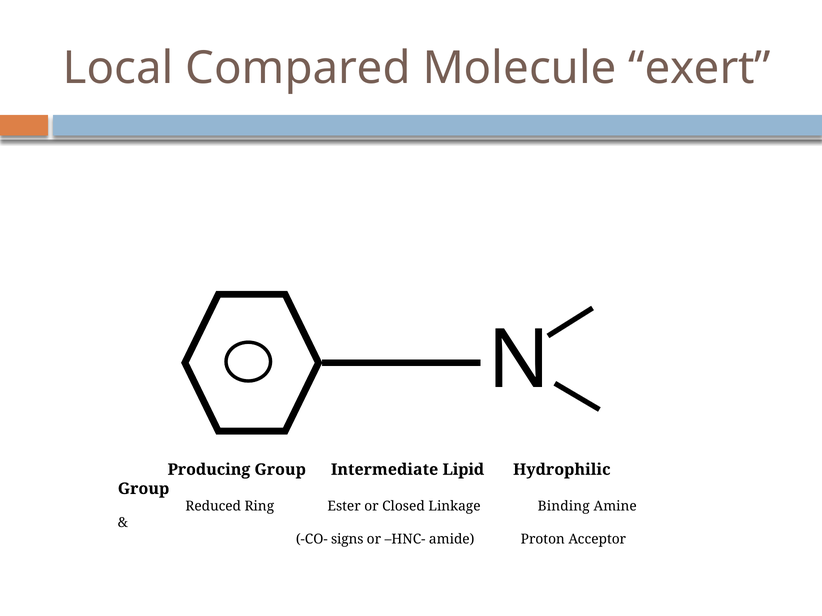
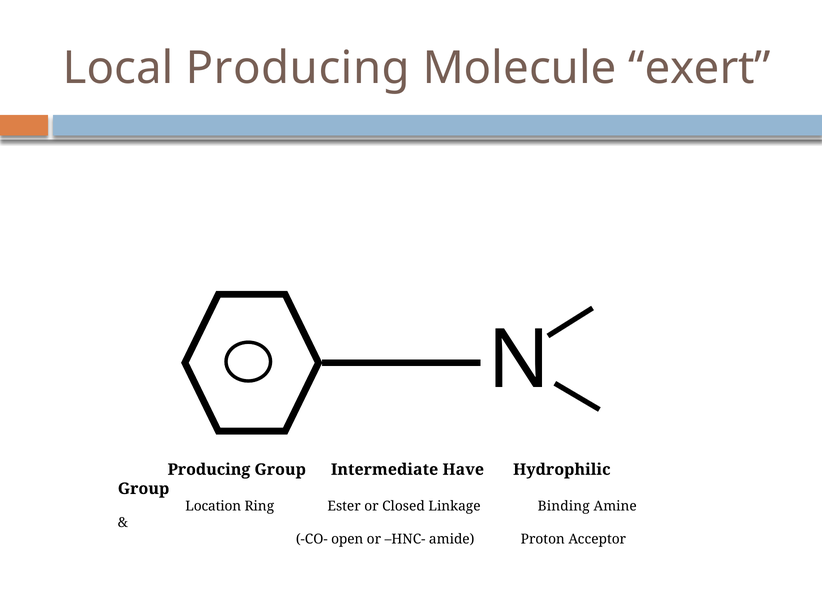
Local Compared: Compared -> Producing
Lipid: Lipid -> Have
Reduced: Reduced -> Location
signs: signs -> open
